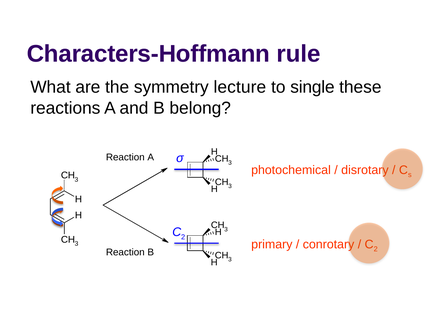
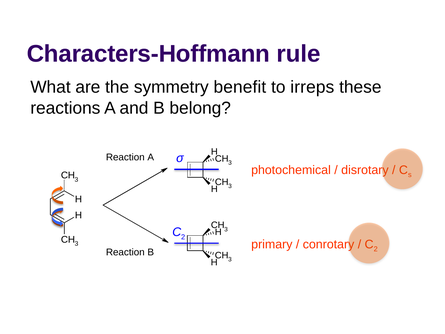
lecture: lecture -> benefit
single: single -> irreps
